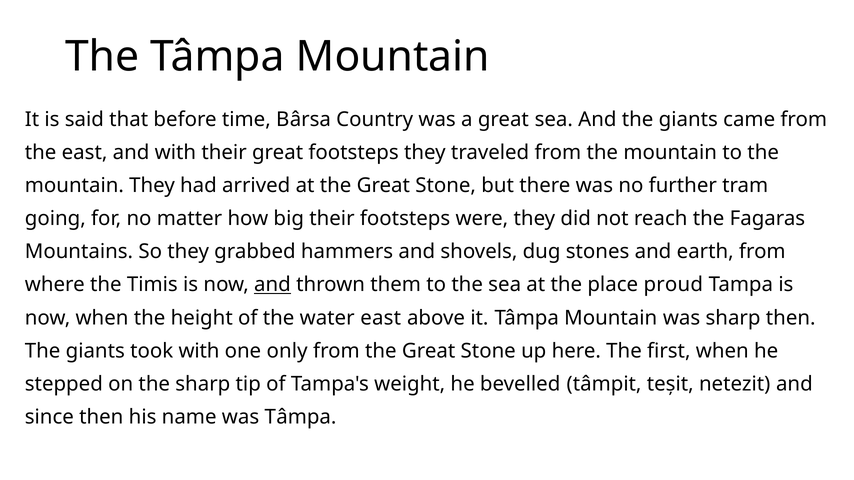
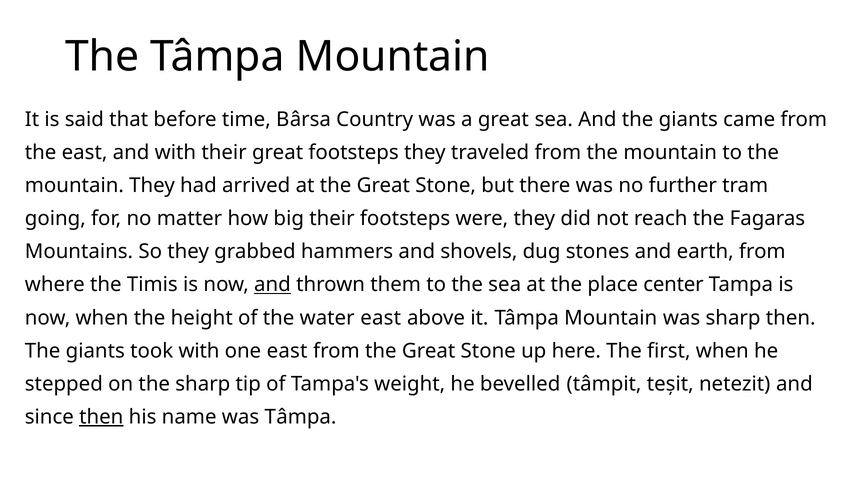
proud: proud -> center
one only: only -> east
then at (101, 417) underline: none -> present
